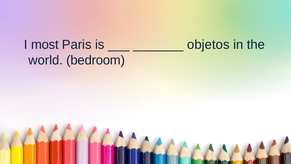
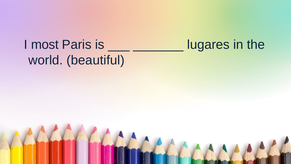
objetos: objetos -> lugares
bedroom: bedroom -> beautiful
